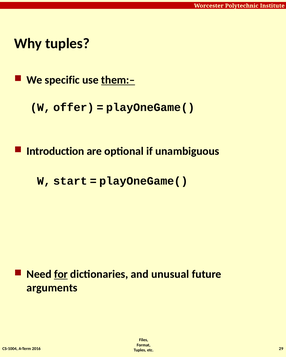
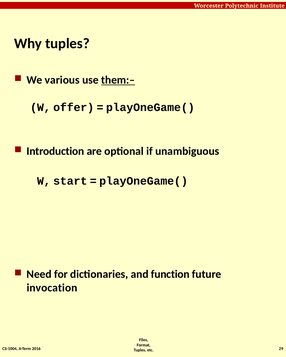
specific: specific -> various
for underline: present -> none
unusual: unusual -> function
arguments: arguments -> invocation
